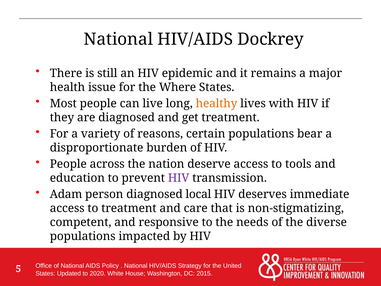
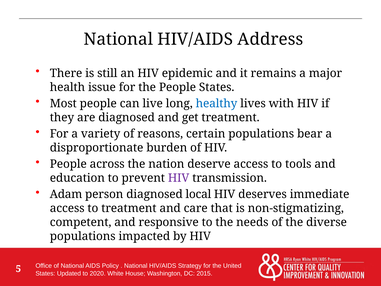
Dockrey: Dockrey -> Address
the Where: Where -> People
healthy colour: orange -> blue
